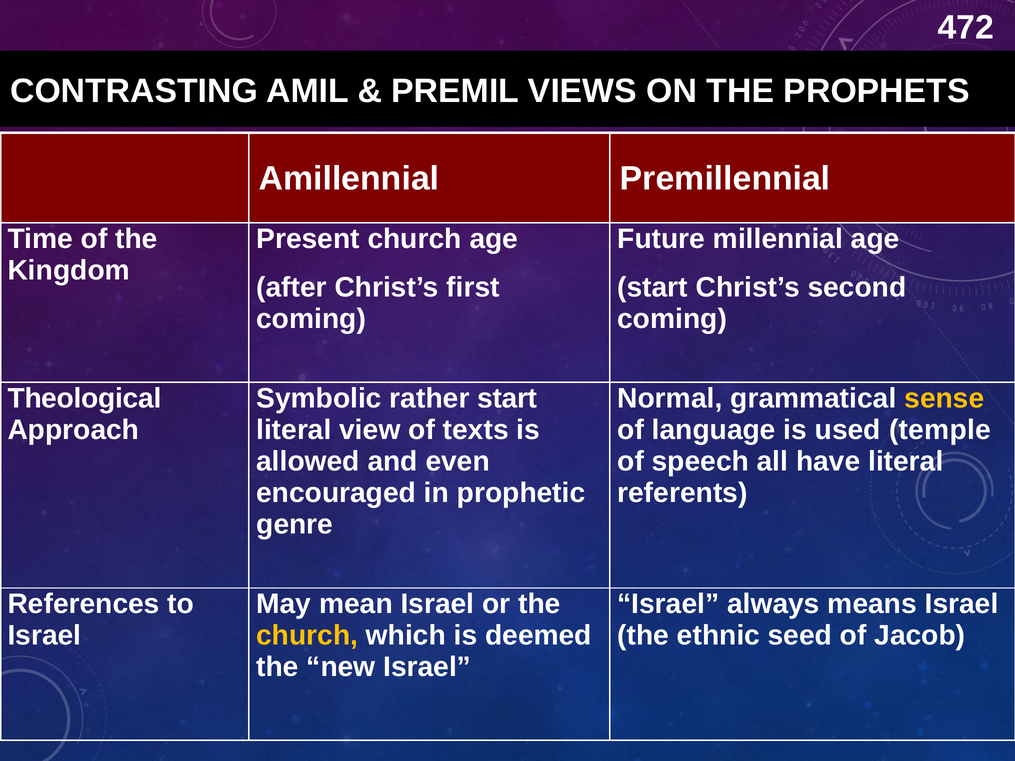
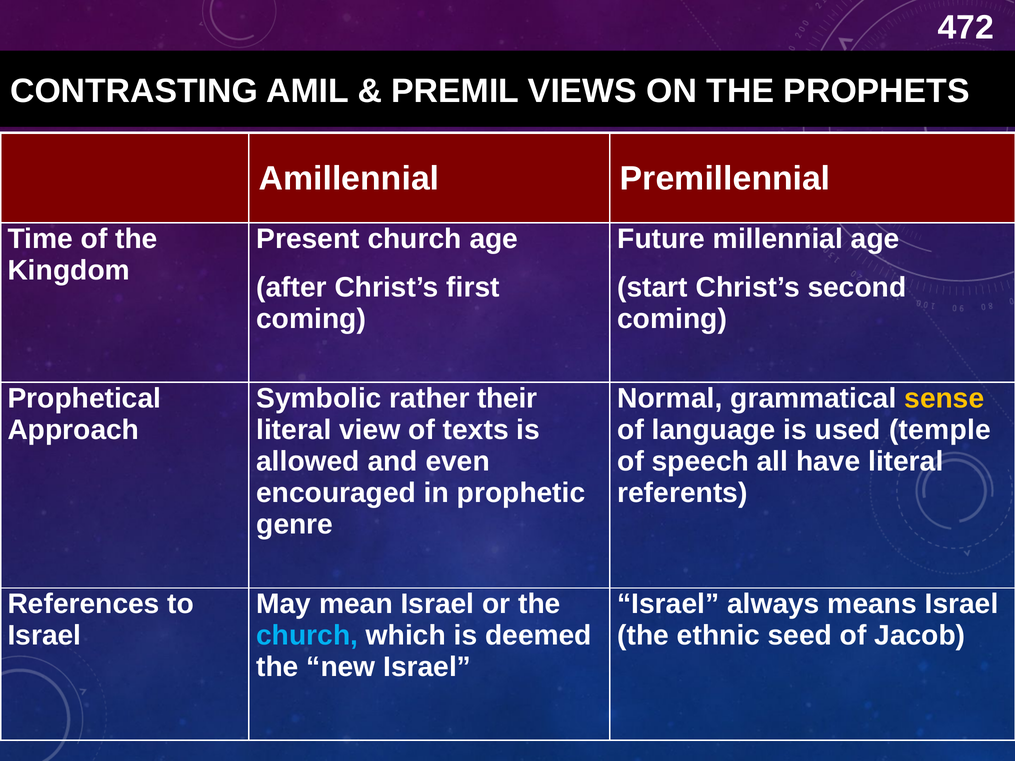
Theological: Theological -> Prophetical
rather start: start -> their
church at (307, 636) colour: yellow -> light blue
